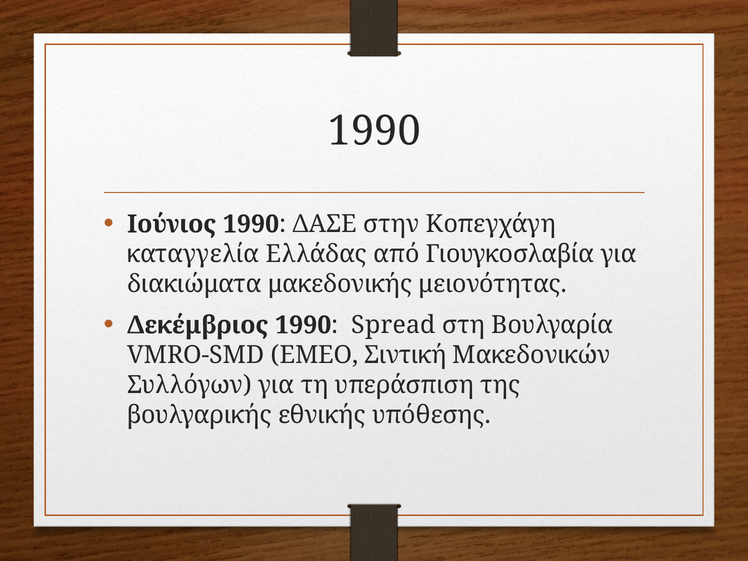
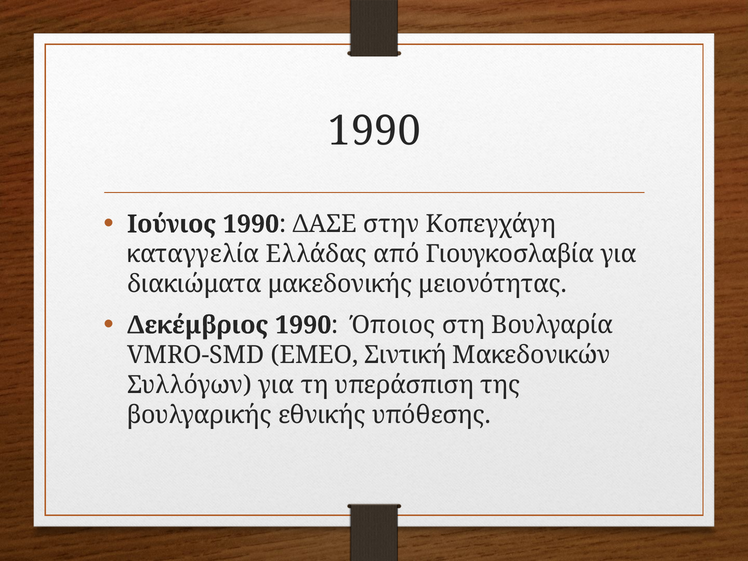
Spread: Spread -> Όποιος
